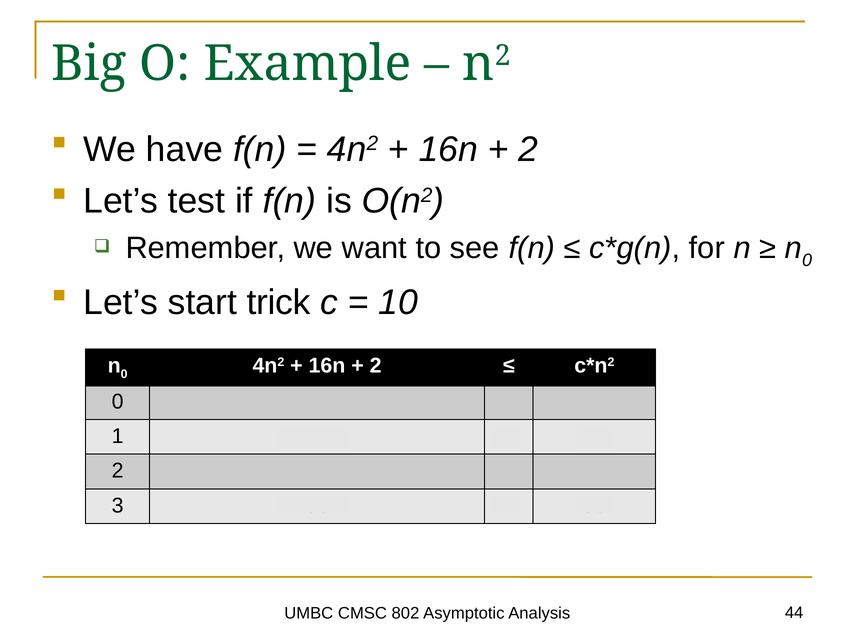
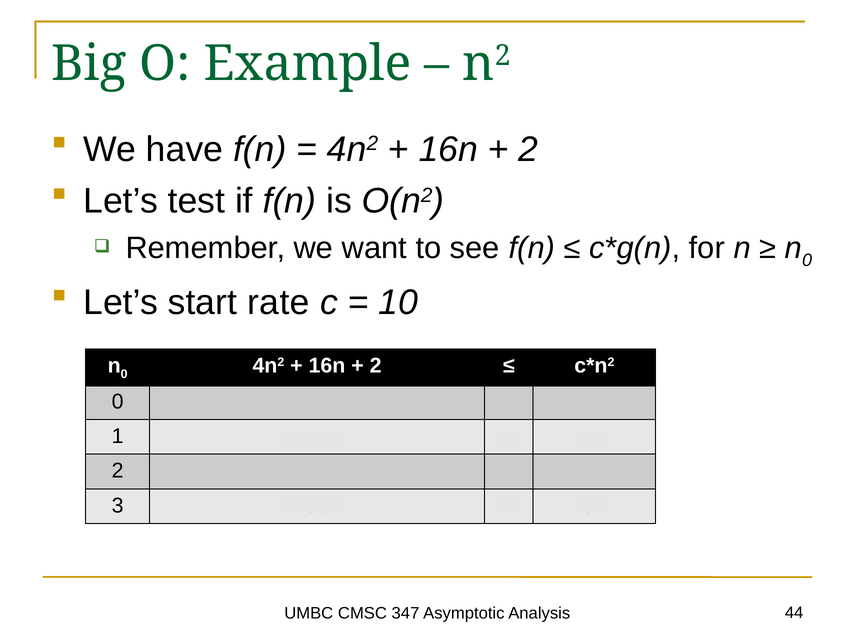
trick: trick -> rate
802: 802 -> 347
